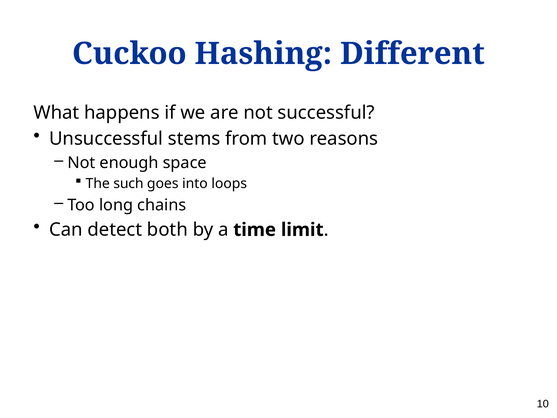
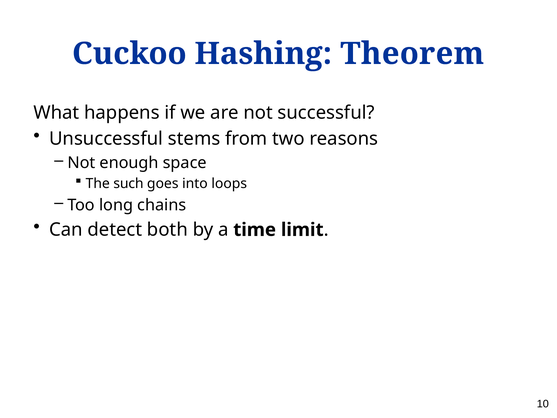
Different: Different -> Theorem
